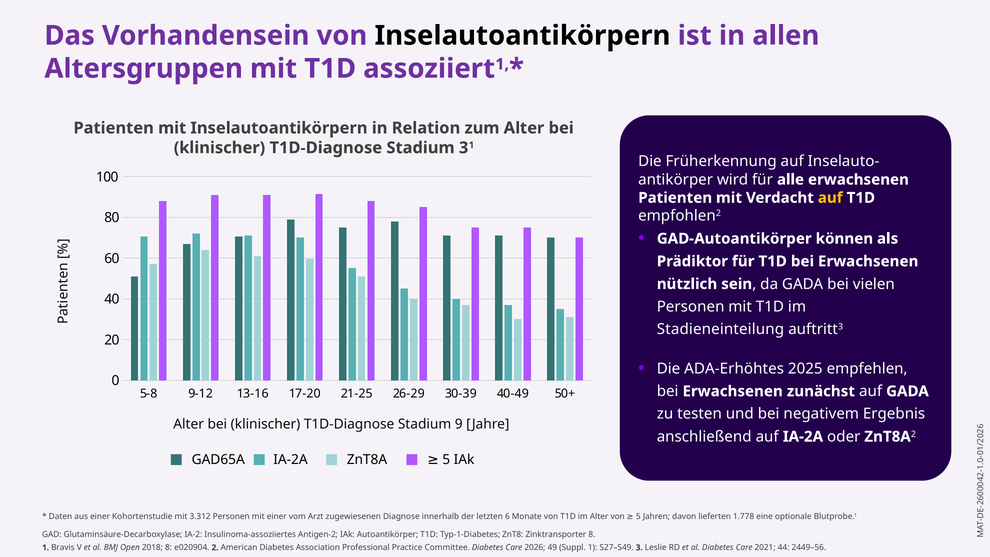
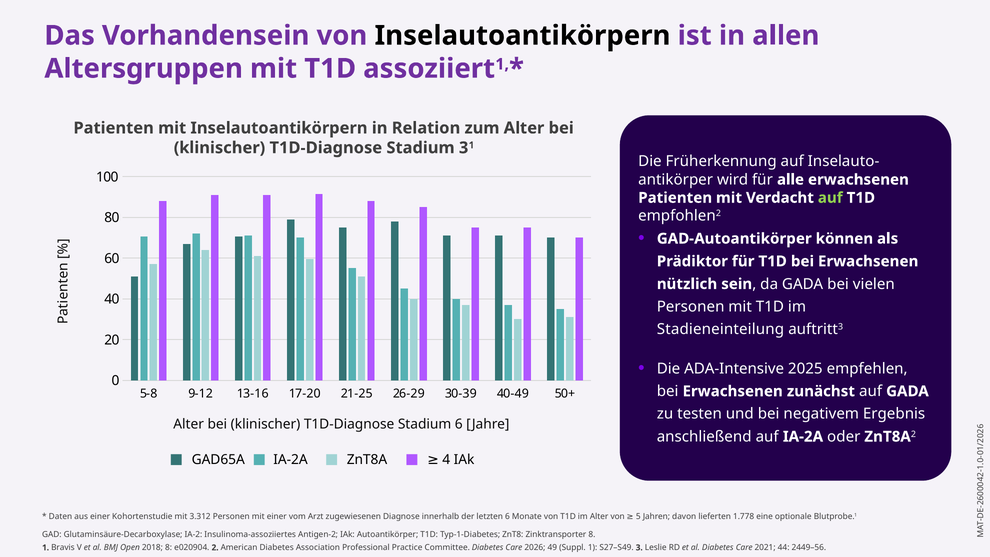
auf at (830, 198) colour: yellow -> light green
ADA-Erhöhtes: ADA-Erhöhtes -> ADA-Intensive
Stadium 9: 9 -> 6
5 at (446, 459): 5 -> 4
